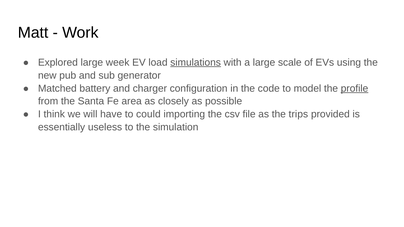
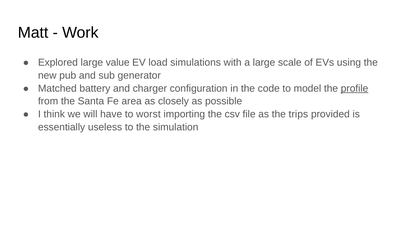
week: week -> value
simulations underline: present -> none
could: could -> worst
